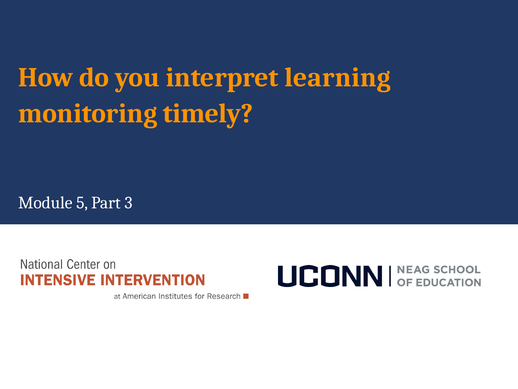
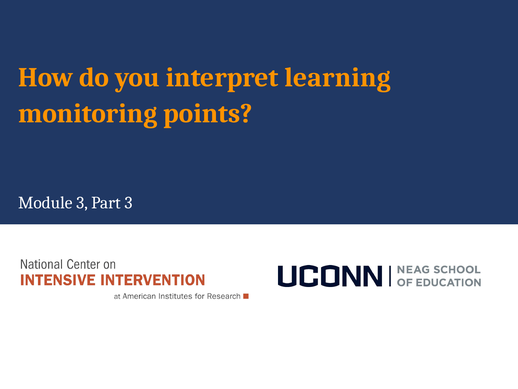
timely: timely -> points
Module 5: 5 -> 3
